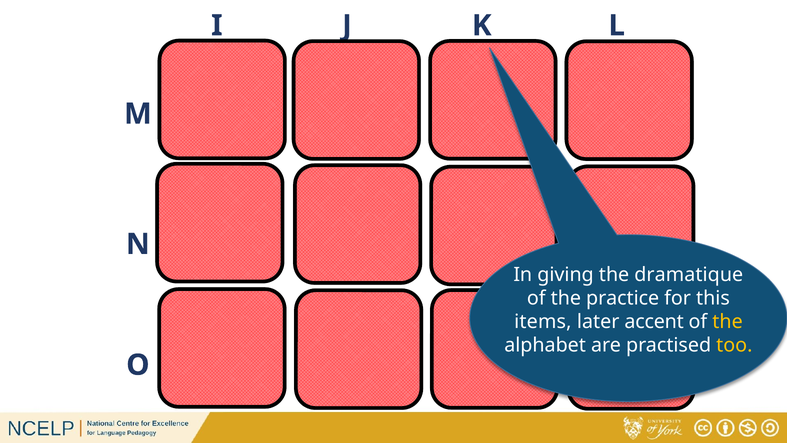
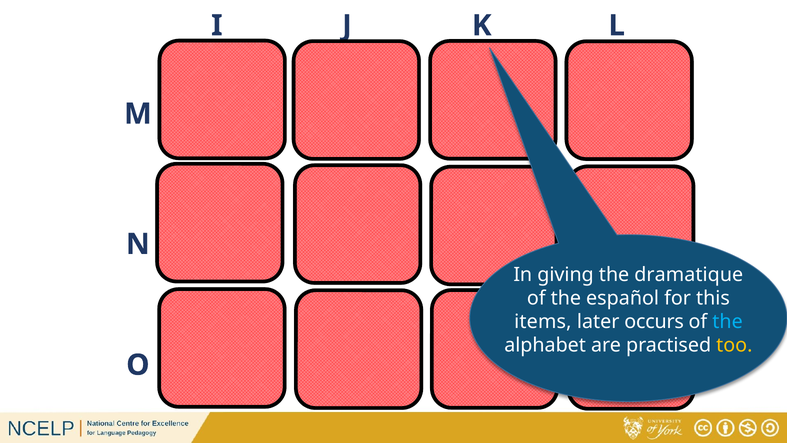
practice: practice -> español
accent: accent -> occurs
the at (728, 322) colour: yellow -> light blue
